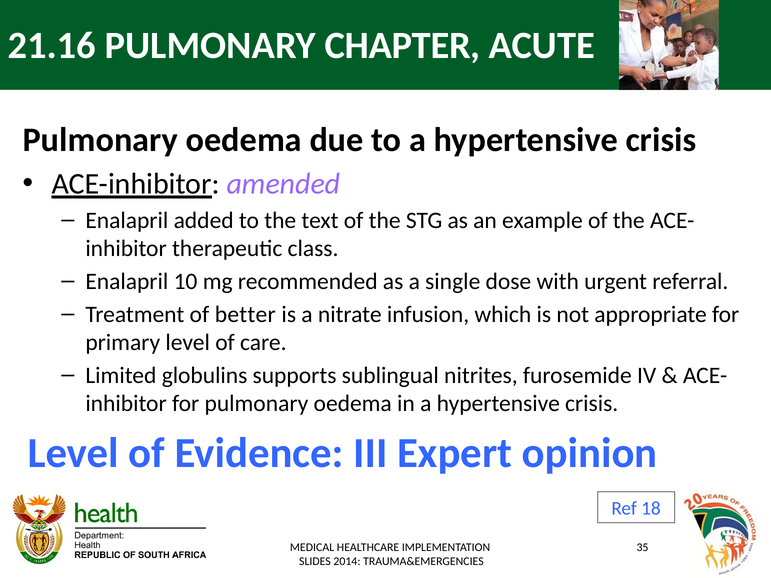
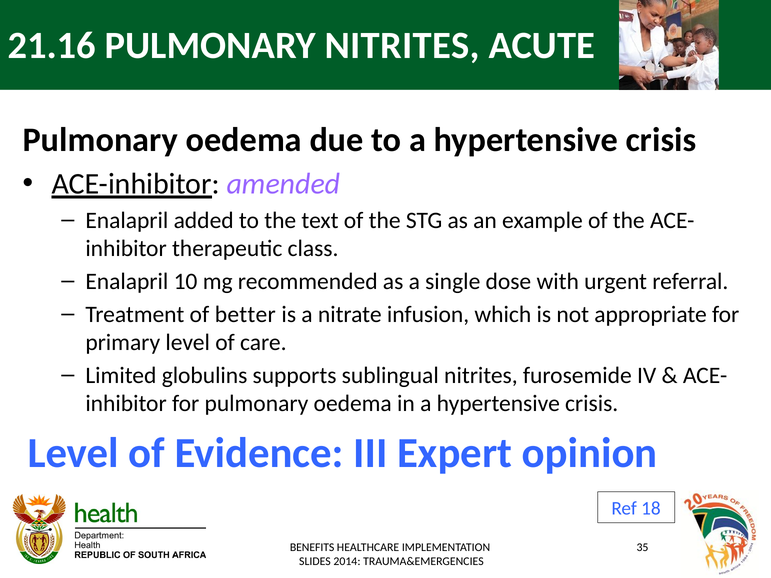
PULMONARY CHAPTER: CHAPTER -> NITRITES
MEDICAL: MEDICAL -> BENEFITS
